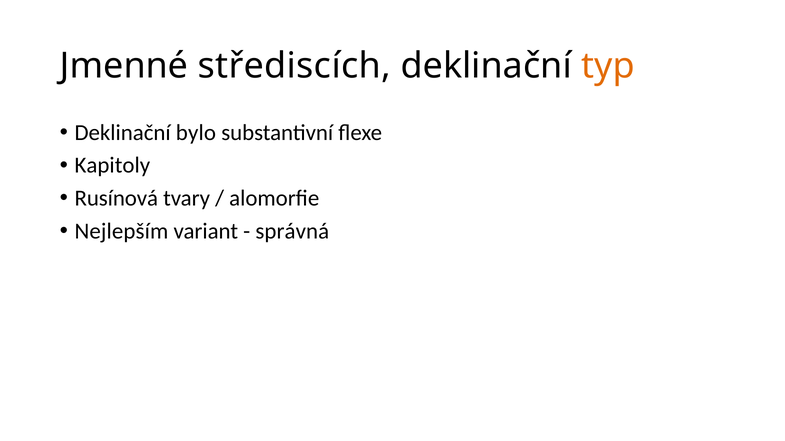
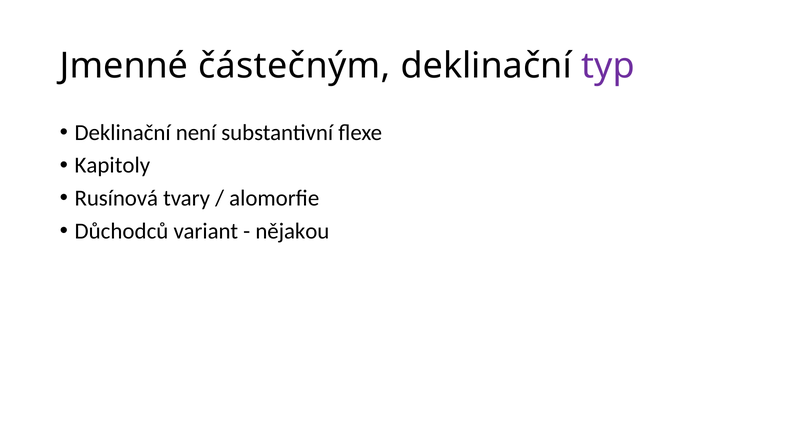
střediscích: střediscích -> částečným
typ colour: orange -> purple
bylo: bylo -> není
Nejlepším: Nejlepším -> Důchodců
správná: správná -> nějakou
